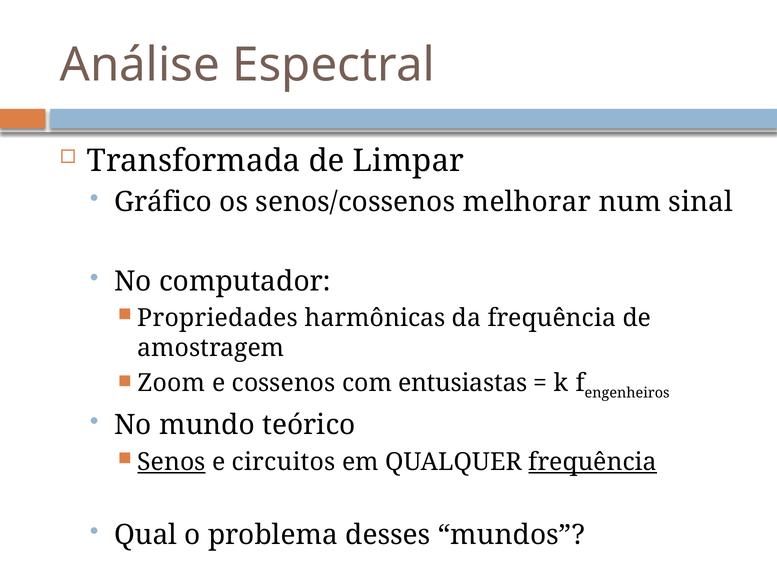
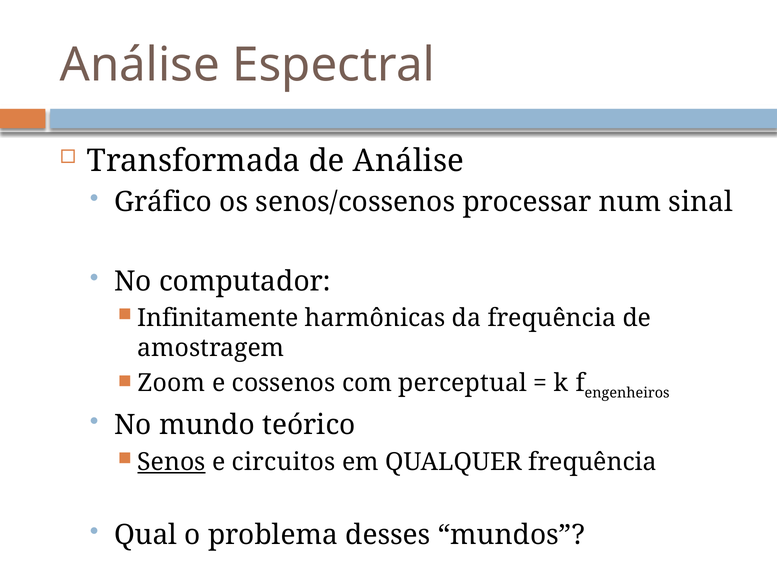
de Limpar: Limpar -> Análise
melhorar: melhorar -> processar
Propriedades: Propriedades -> Infinitamente
entusiastas: entusiastas -> perceptual
frequência at (593, 462) underline: present -> none
